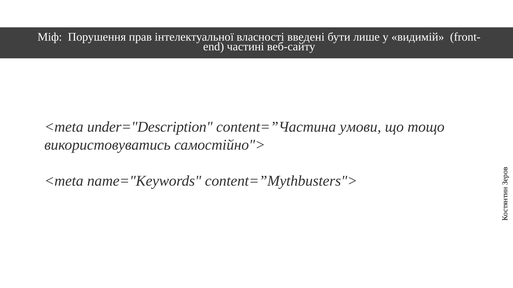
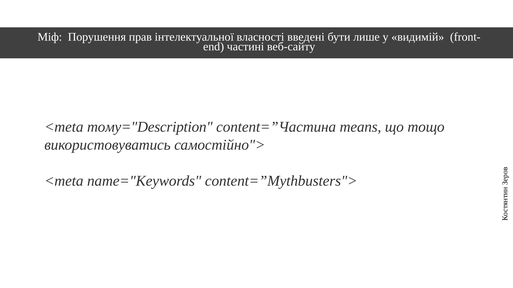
under="Description: under="Description -> тому="Description
умови: умови -> means
